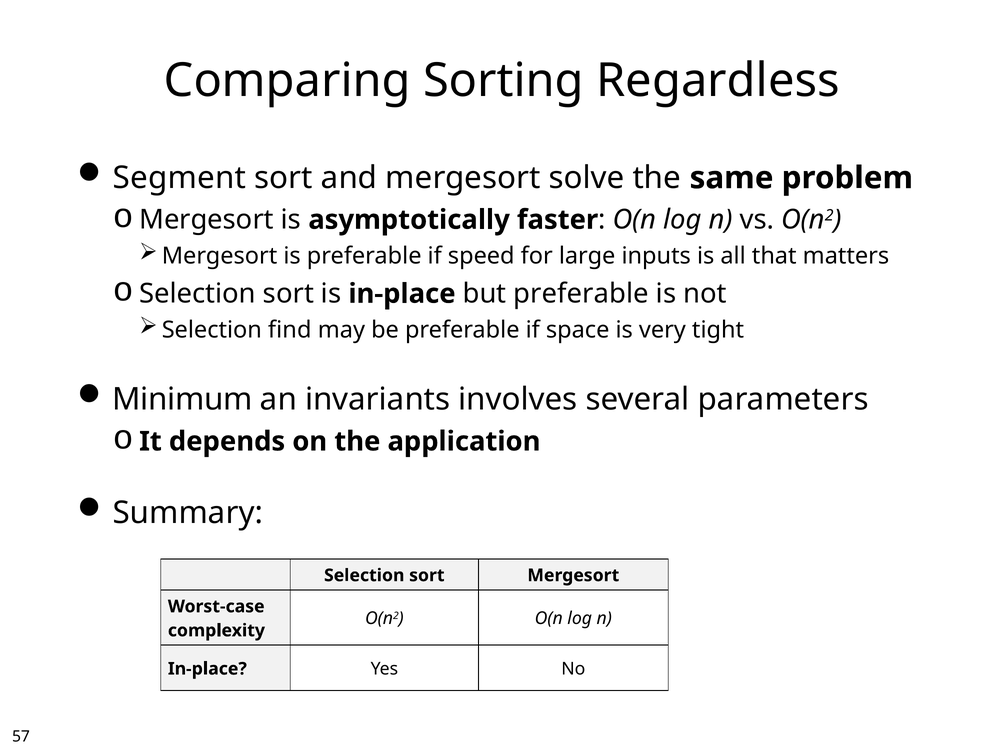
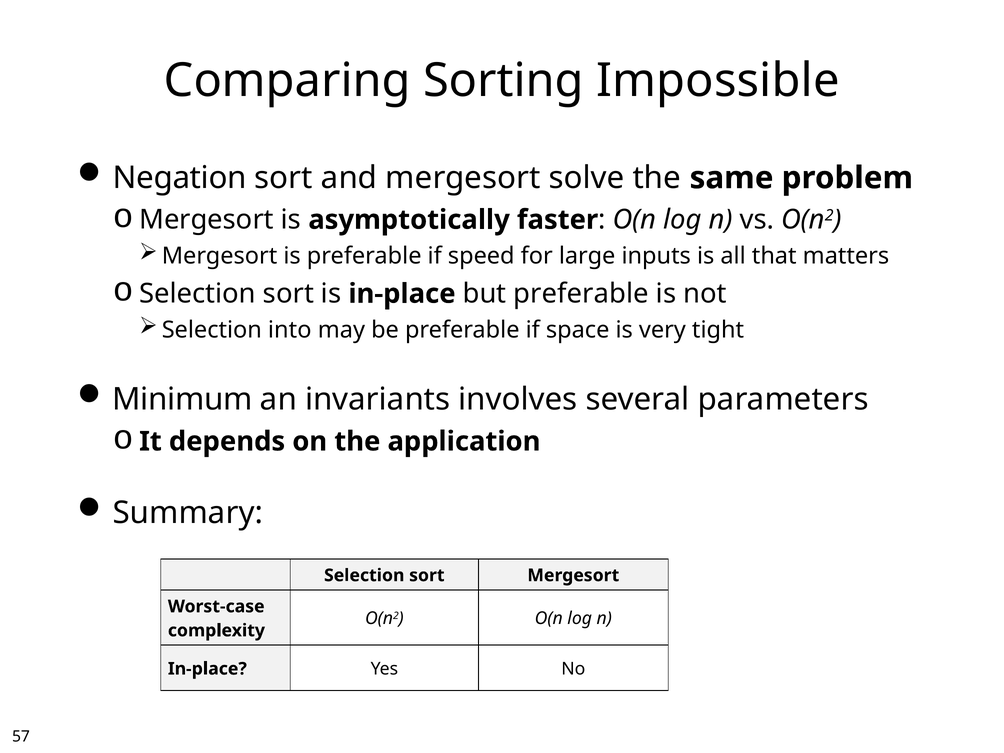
Regardless: Regardless -> Impossible
Segment: Segment -> Negation
find: find -> into
